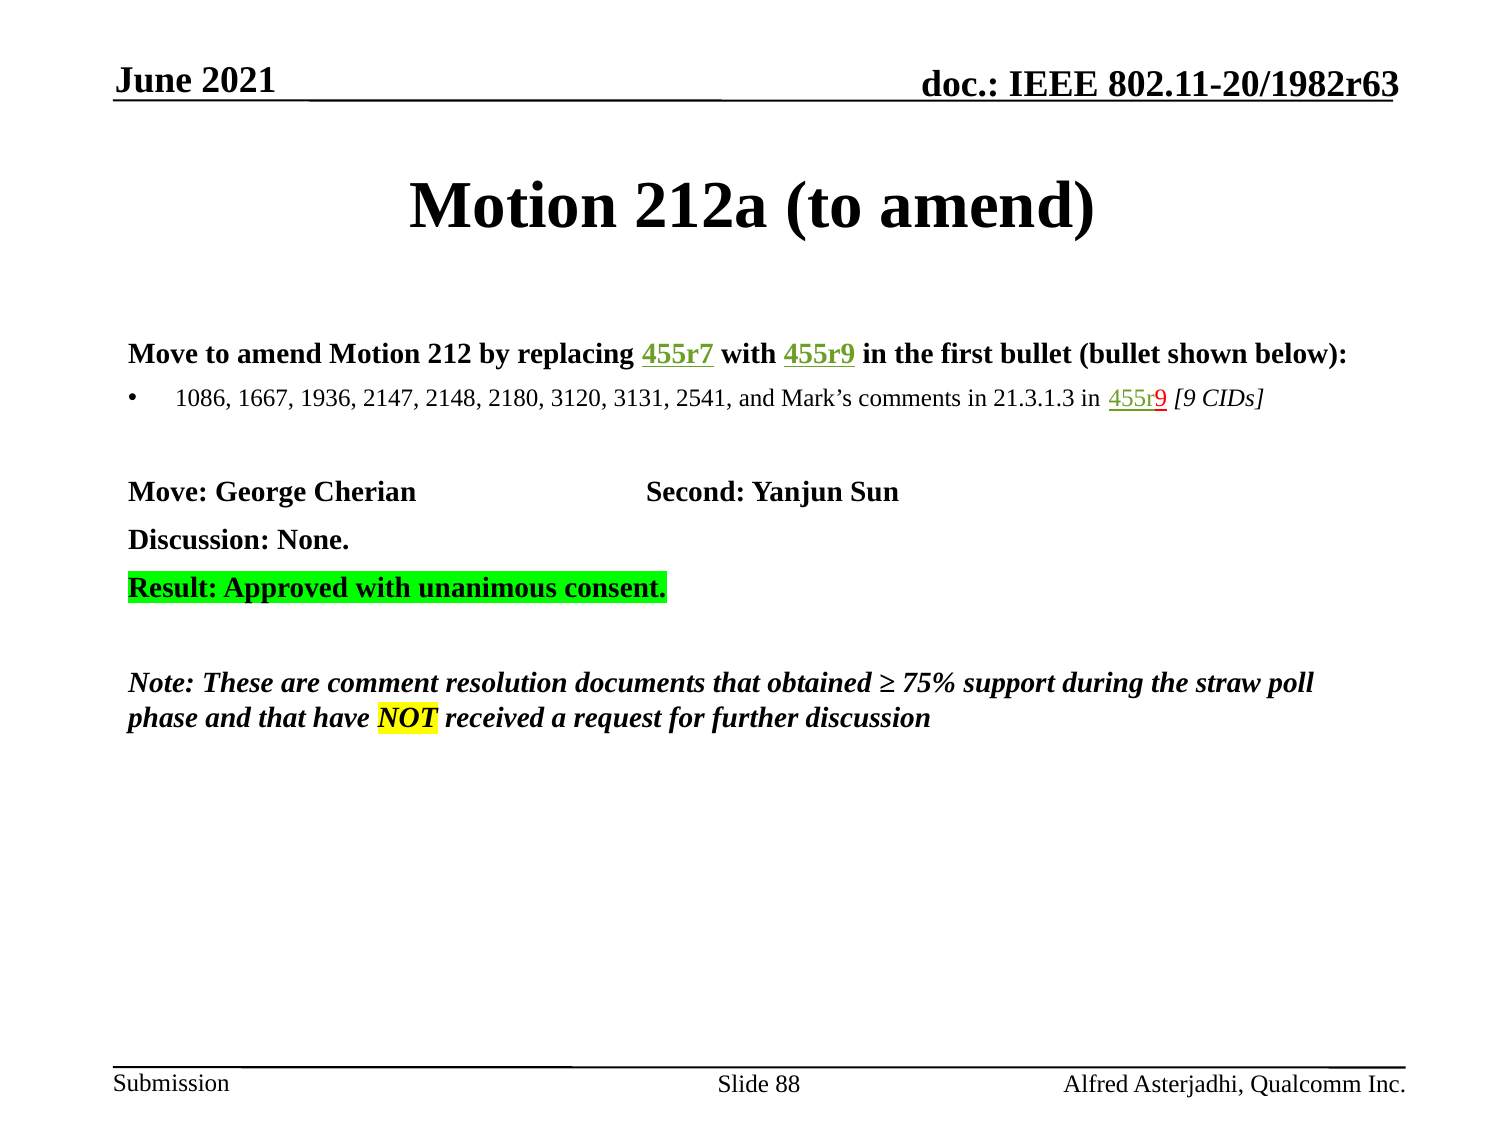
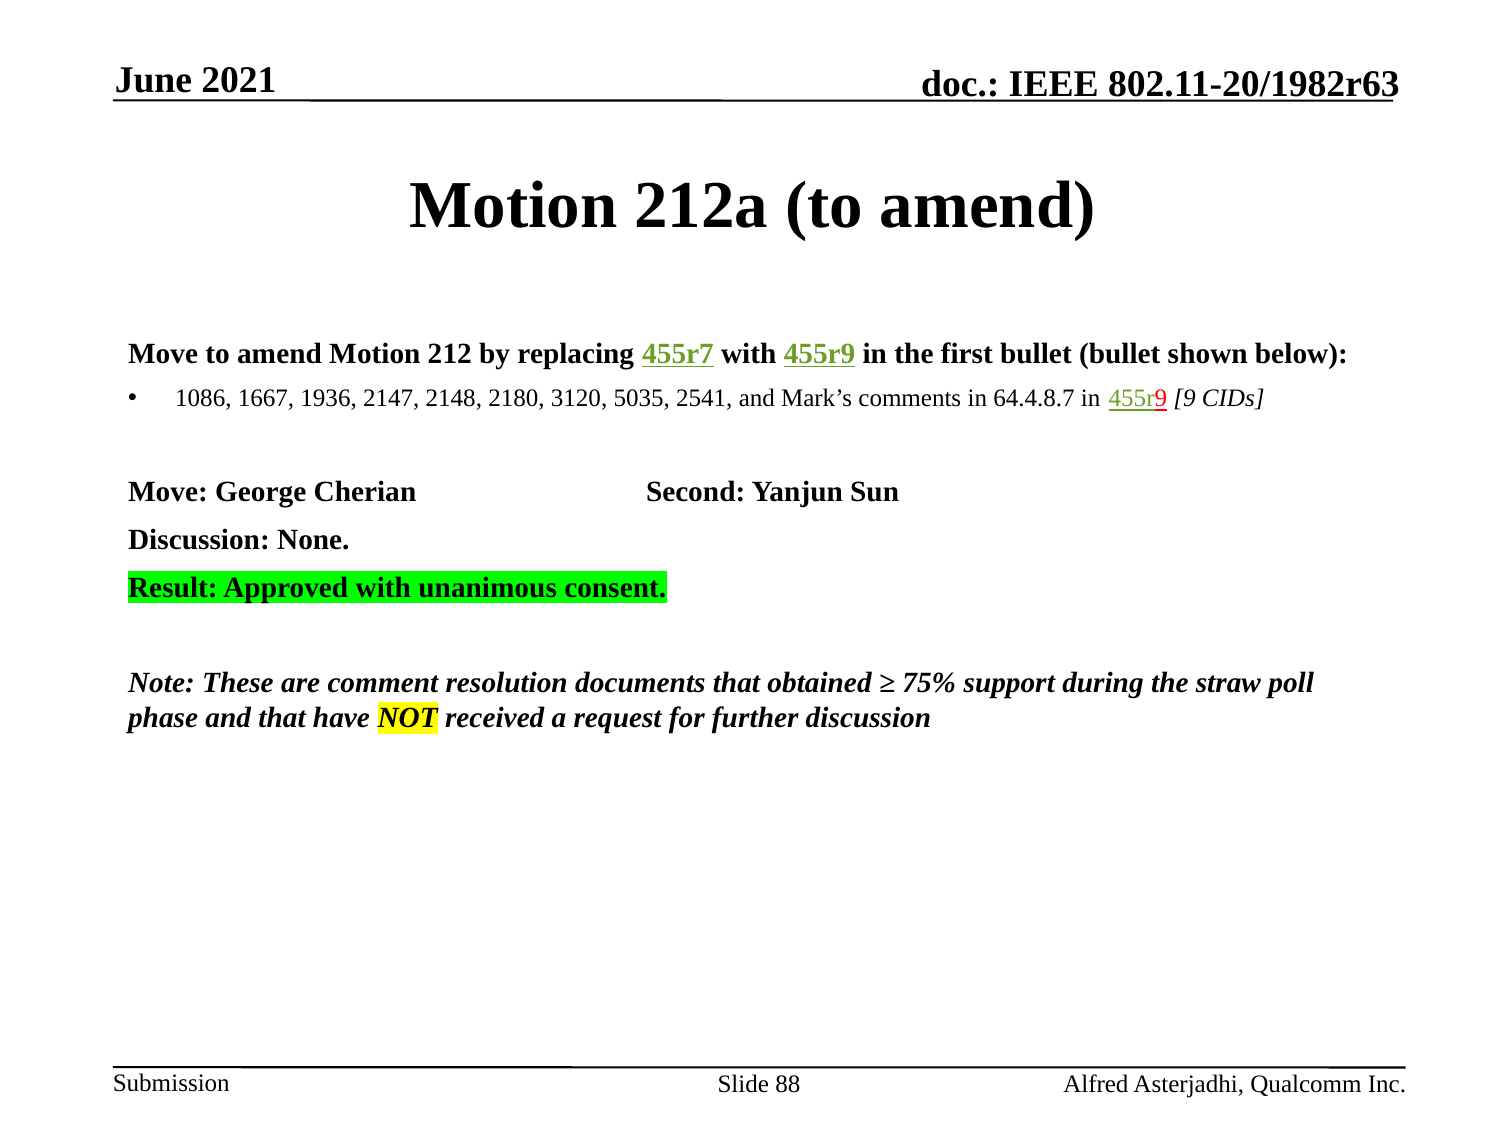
3131: 3131 -> 5035
21.3.1.3: 21.3.1.3 -> 64.4.8.7
